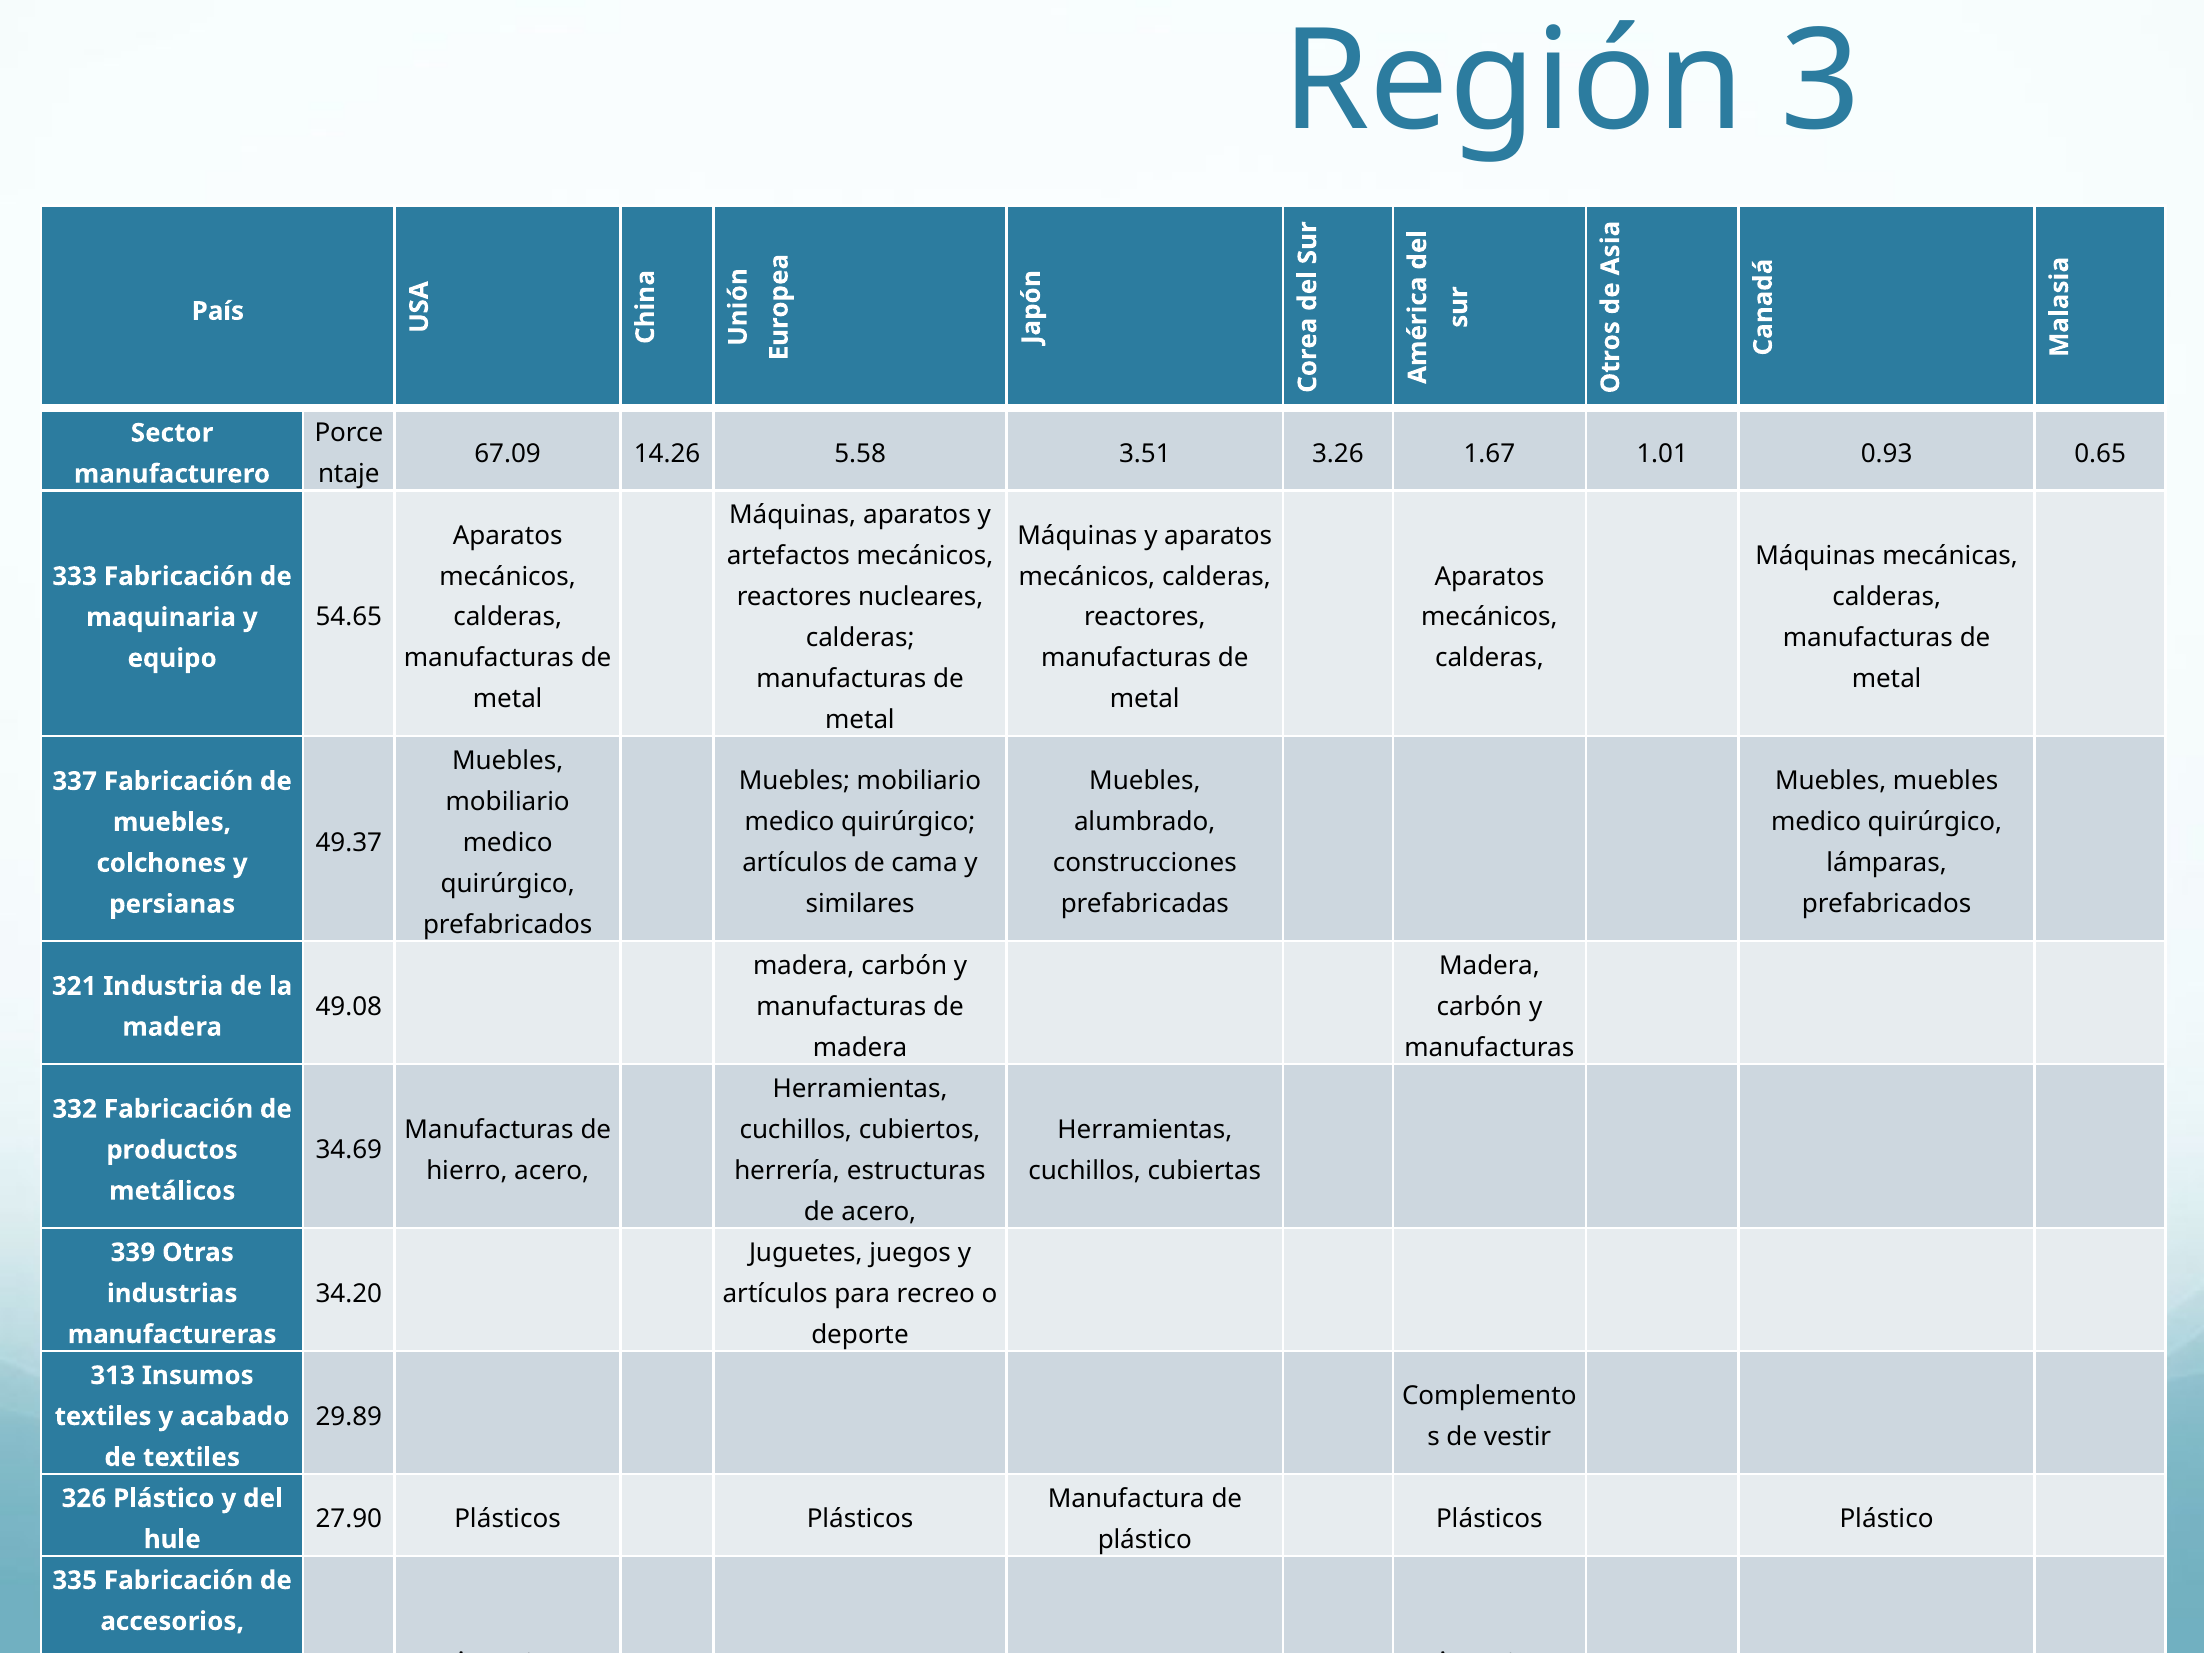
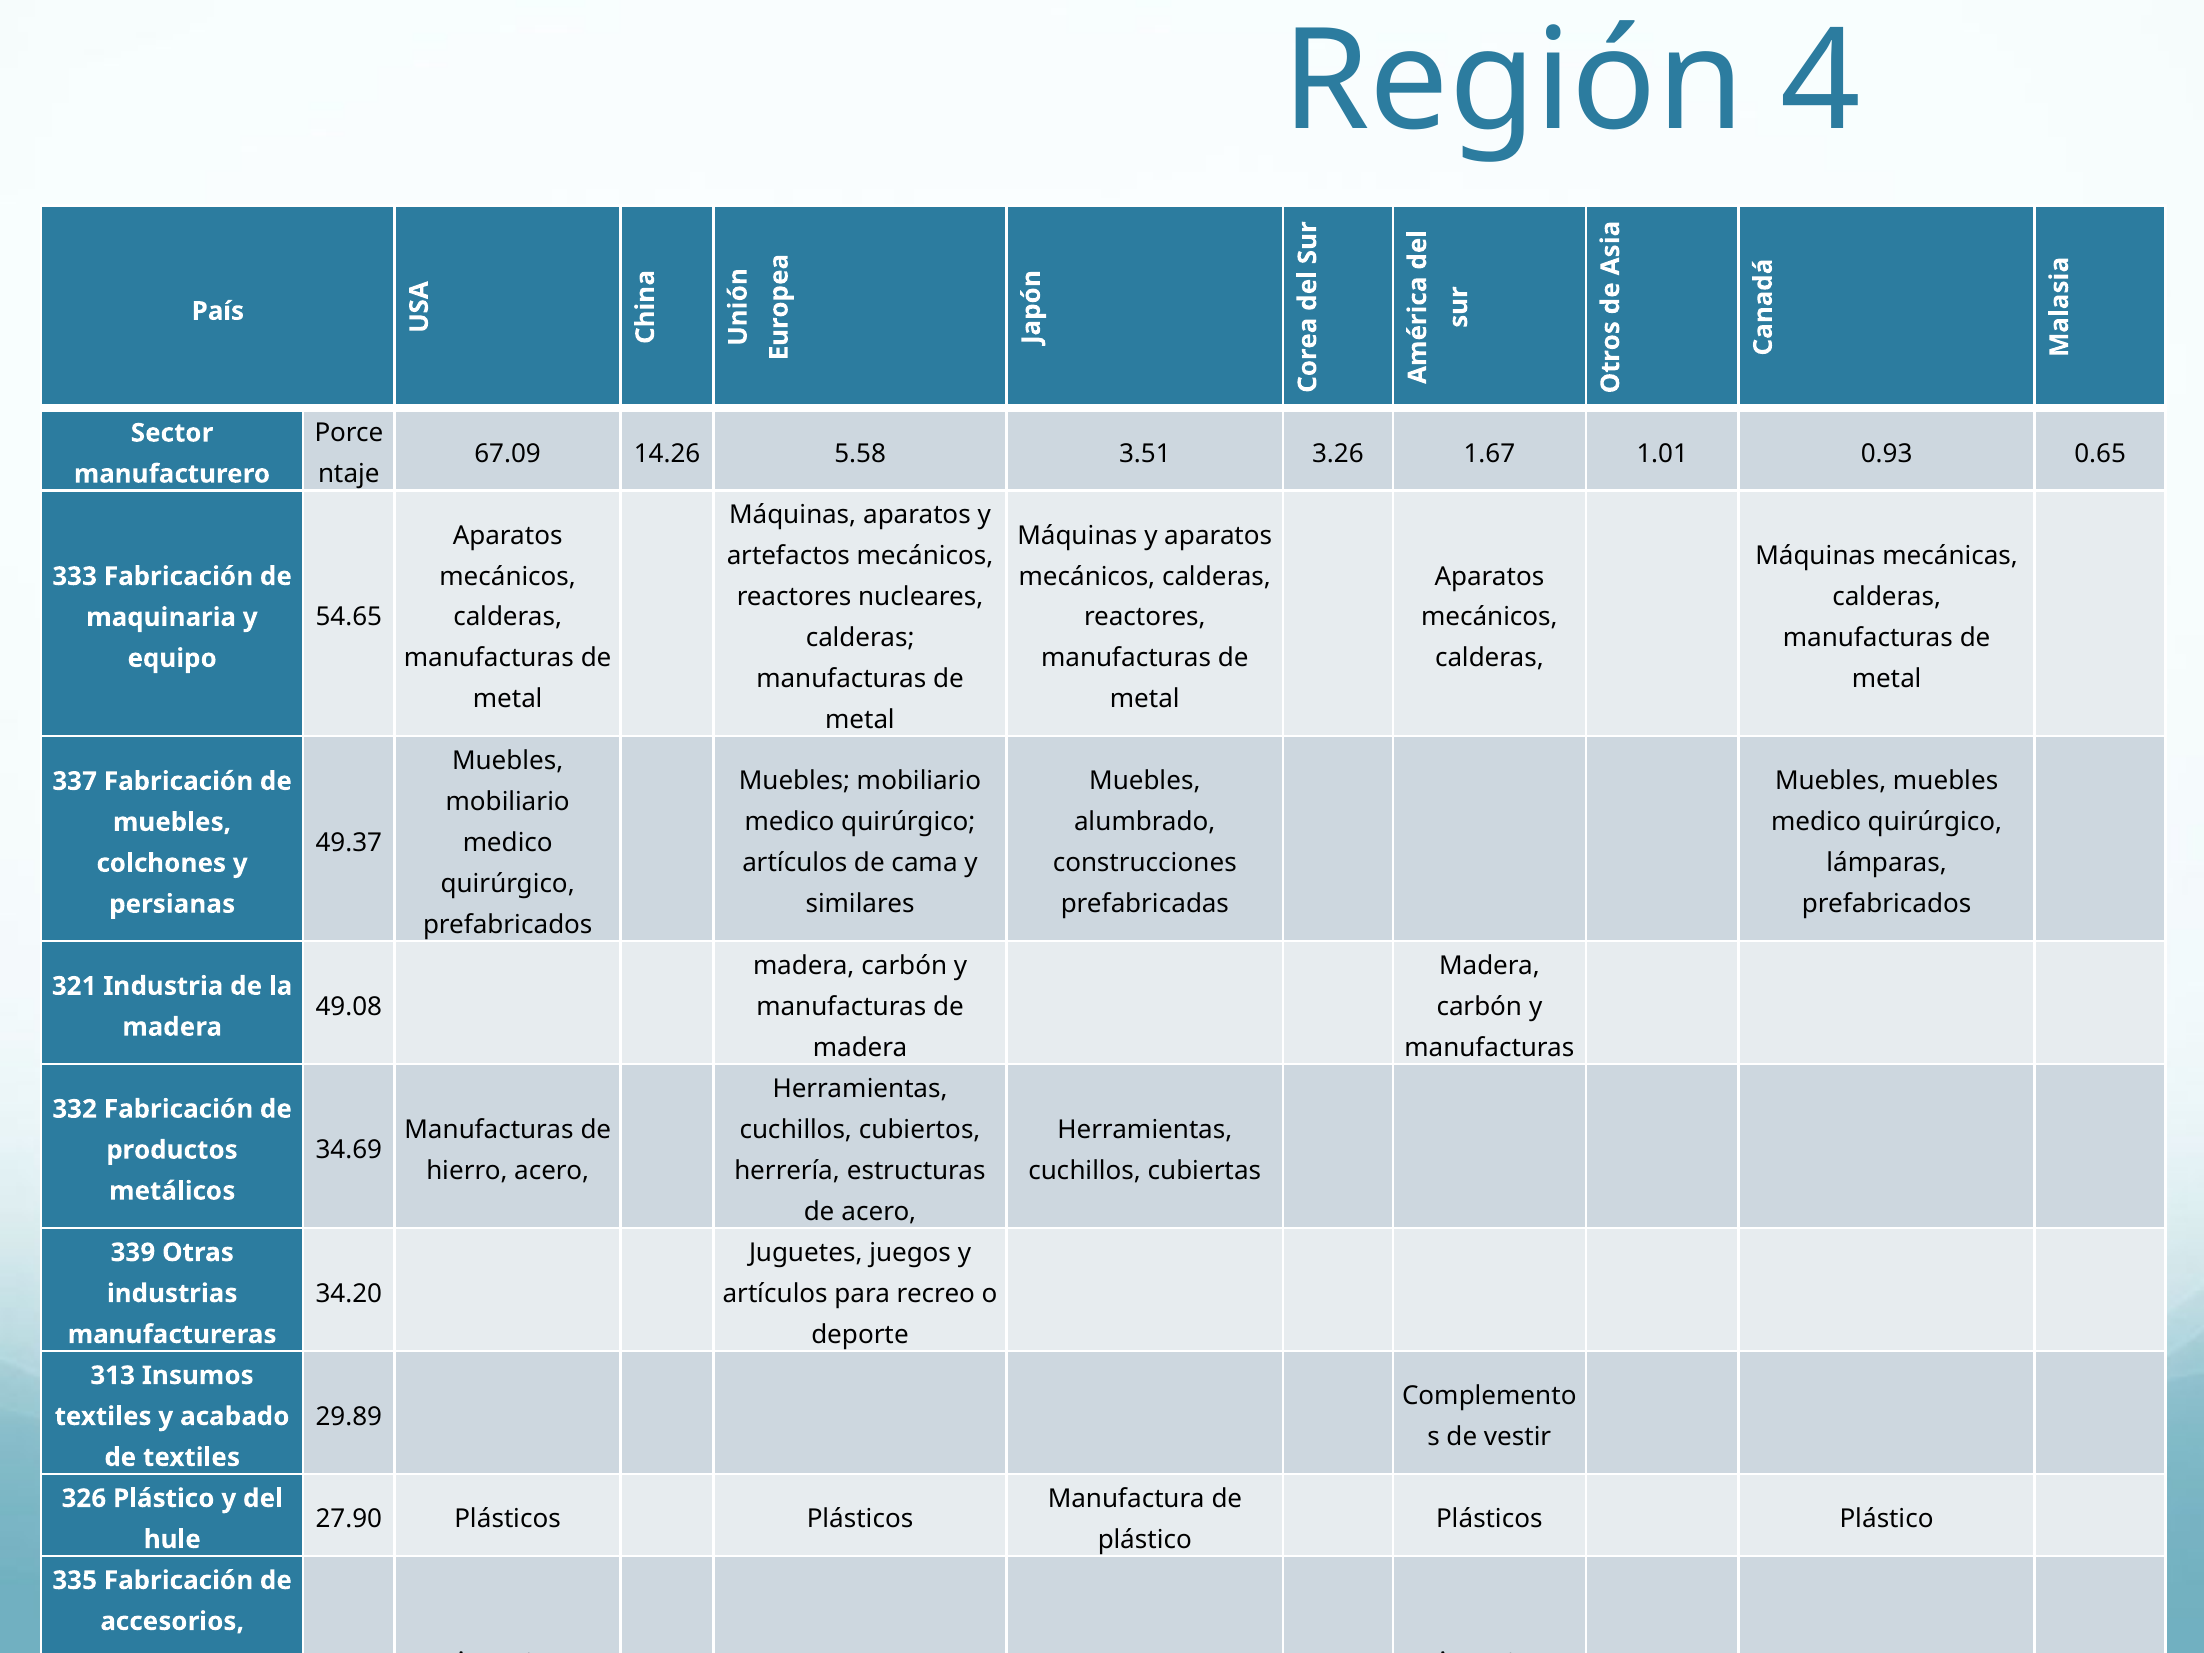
3: 3 -> 4
